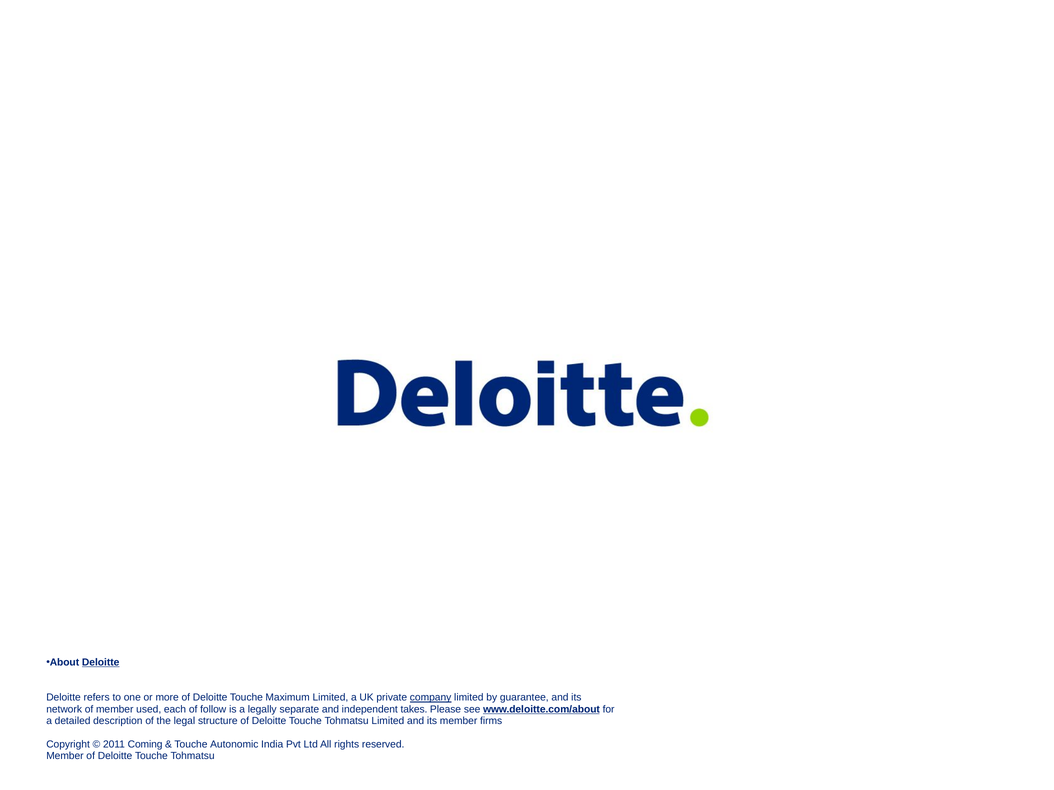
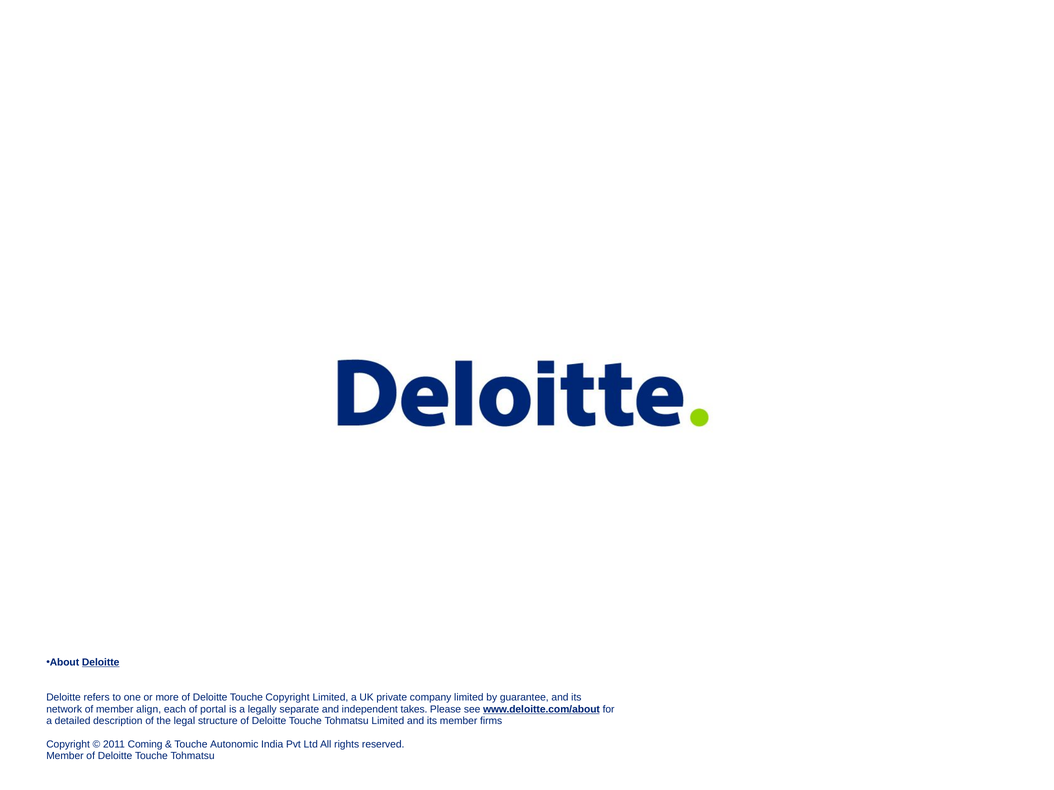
Touche Maximum: Maximum -> Copyright
company underline: present -> none
used: used -> align
follow: follow -> portal
